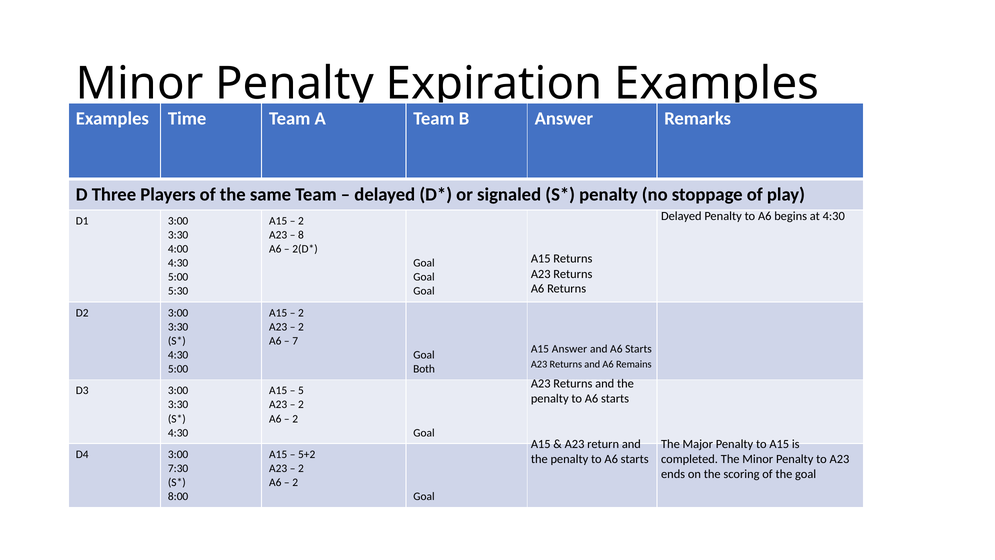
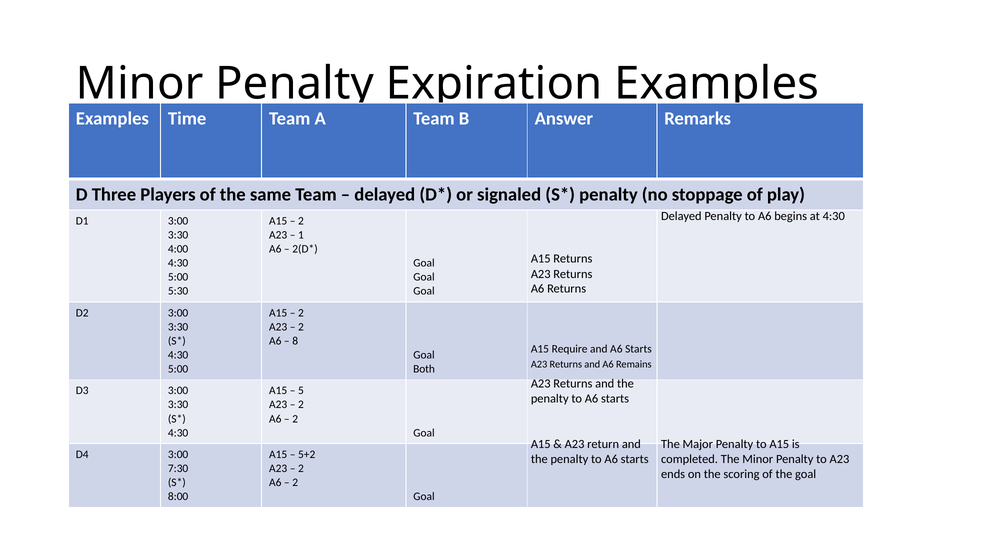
8: 8 -> 1
7: 7 -> 8
A15 Answer: Answer -> Require
